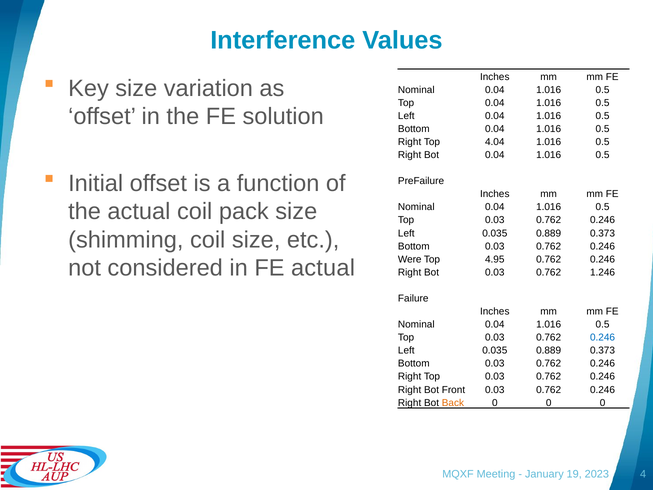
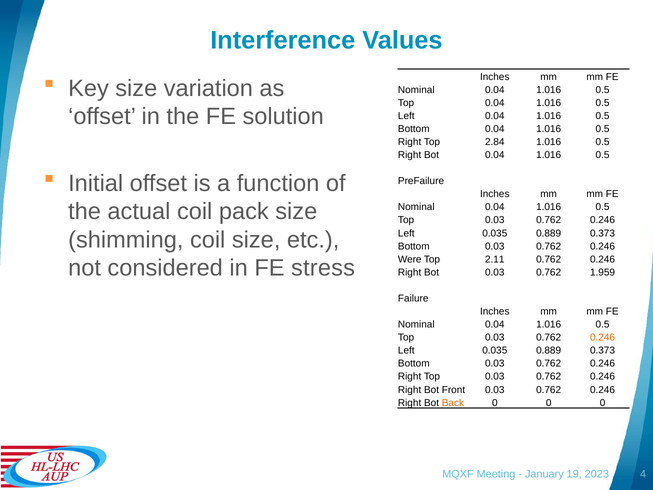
4.04: 4.04 -> 2.84
4.95: 4.95 -> 2.11
FE actual: actual -> stress
1.246: 1.246 -> 1.959
0.246 at (603, 337) colour: blue -> orange
